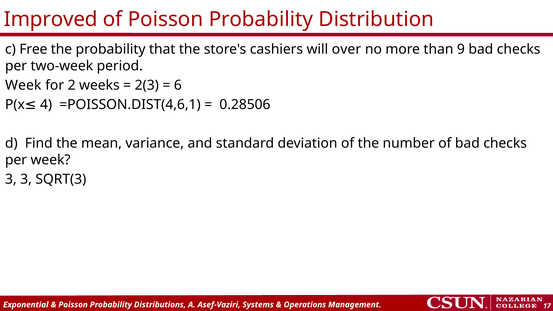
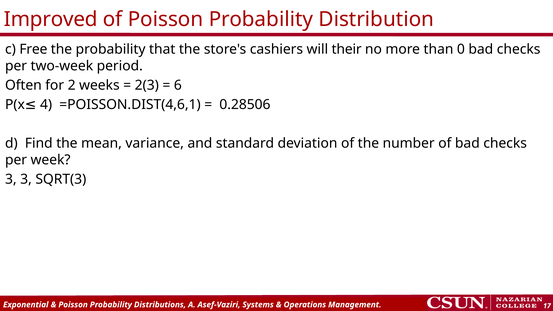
over: over -> their
9: 9 -> 0
Week at (23, 85): Week -> Often
